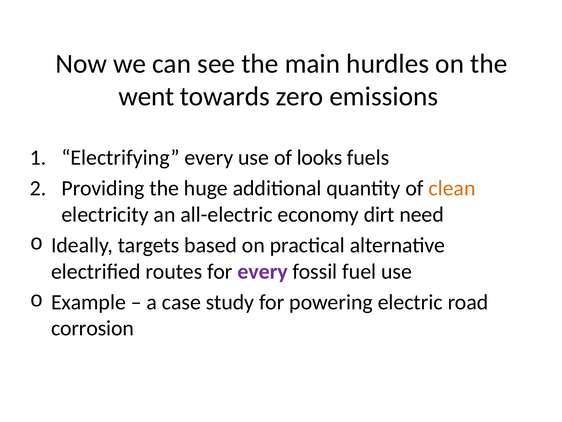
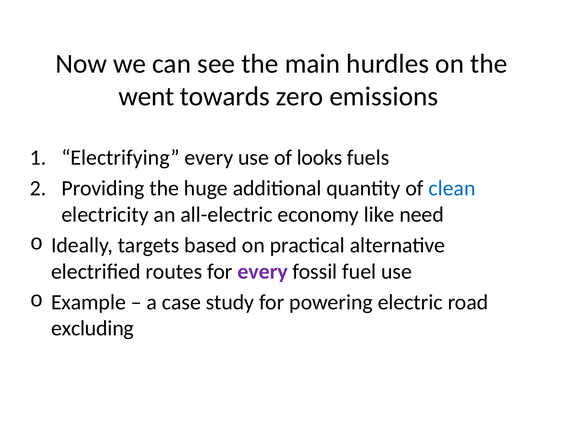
clean colour: orange -> blue
dirt: dirt -> like
corrosion: corrosion -> excluding
